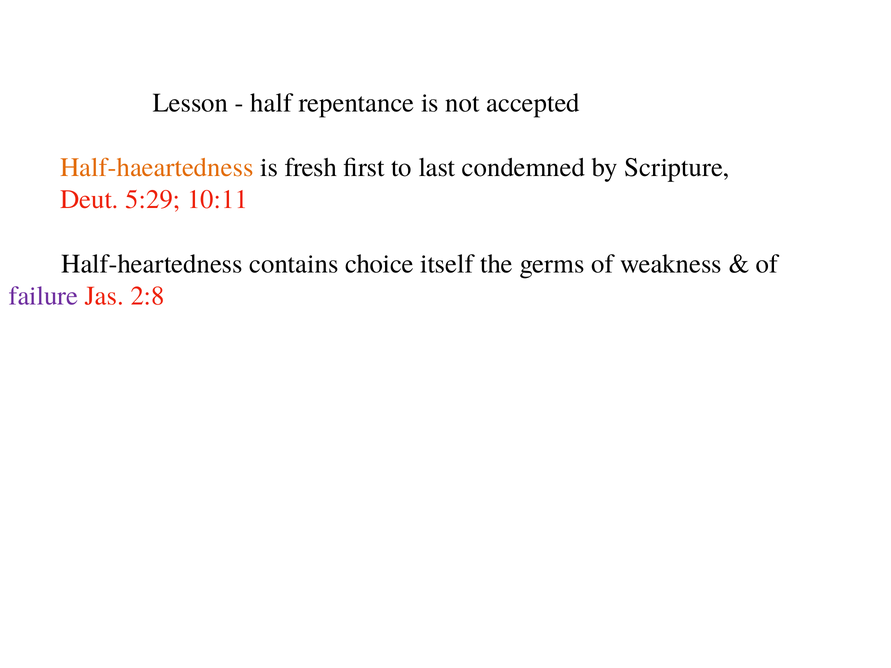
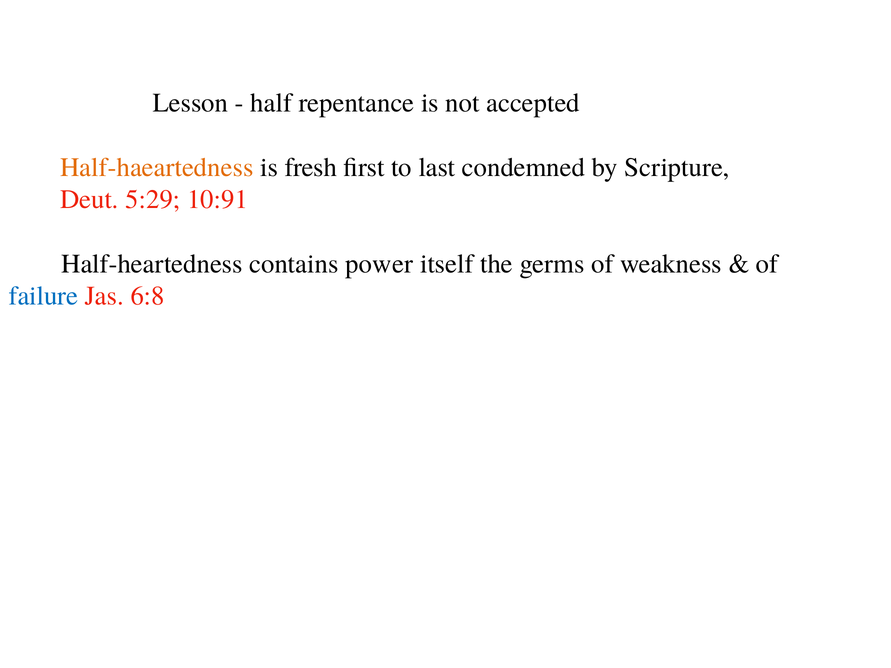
10:11: 10:11 -> 10:91
choice: choice -> power
failure colour: purple -> blue
2:8: 2:8 -> 6:8
